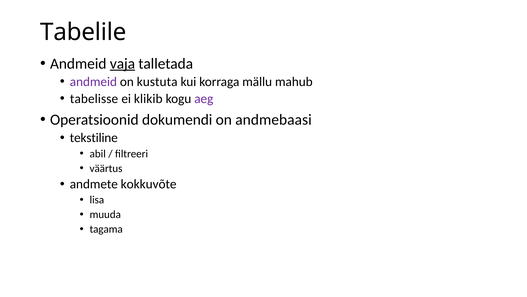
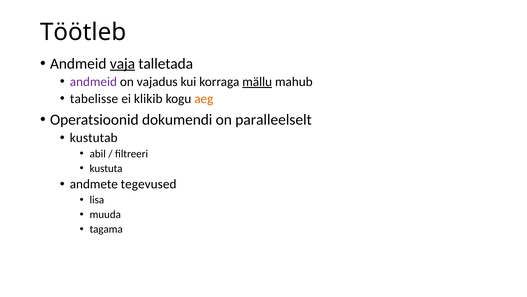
Tabelile: Tabelile -> Töötleb
kustuta: kustuta -> vajadus
mällu underline: none -> present
aeg colour: purple -> orange
andmebaasi: andmebaasi -> paralleelselt
tekstiline: tekstiline -> kustutab
väärtus: väärtus -> kustuta
kokkuvõte: kokkuvõte -> tegevused
